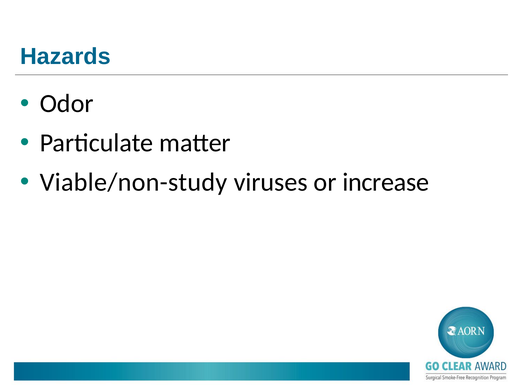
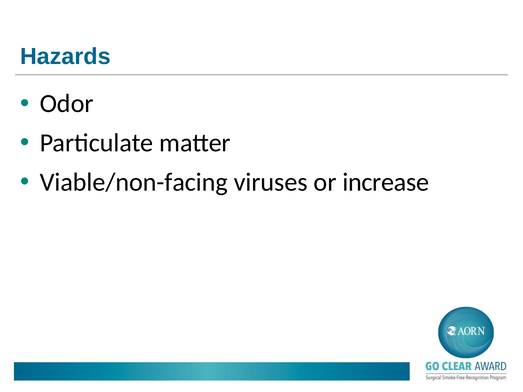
Viable/non-study: Viable/non-study -> Viable/non-facing
